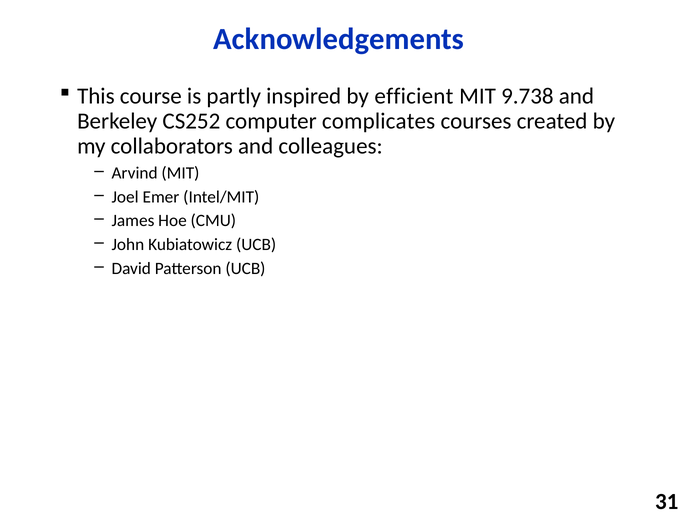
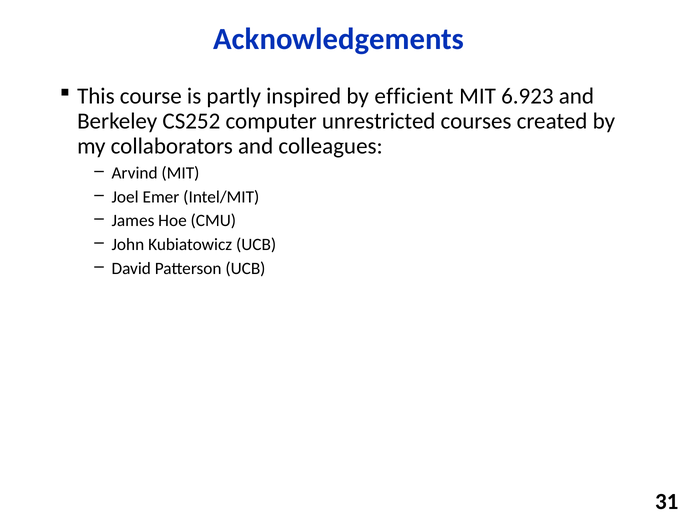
9.738: 9.738 -> 6.923
complicates: complicates -> unrestricted
